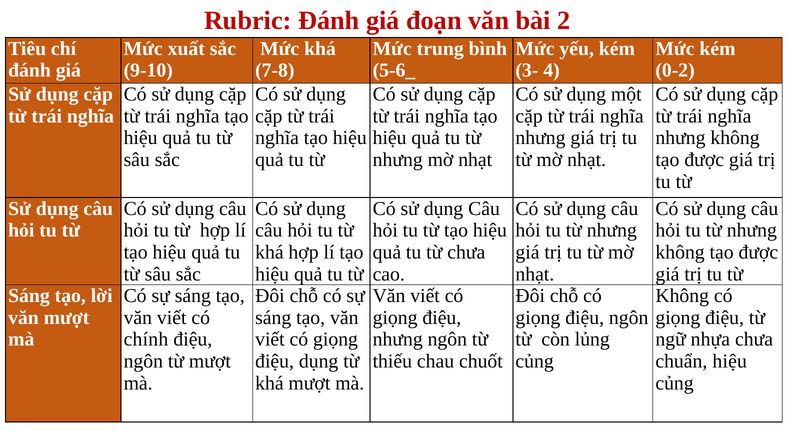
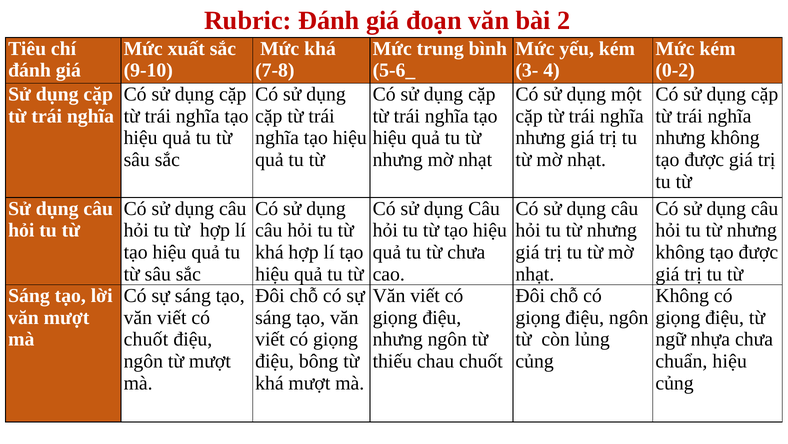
chính at (146, 339): chính -> chuốt
điệu dụng: dụng -> bông
